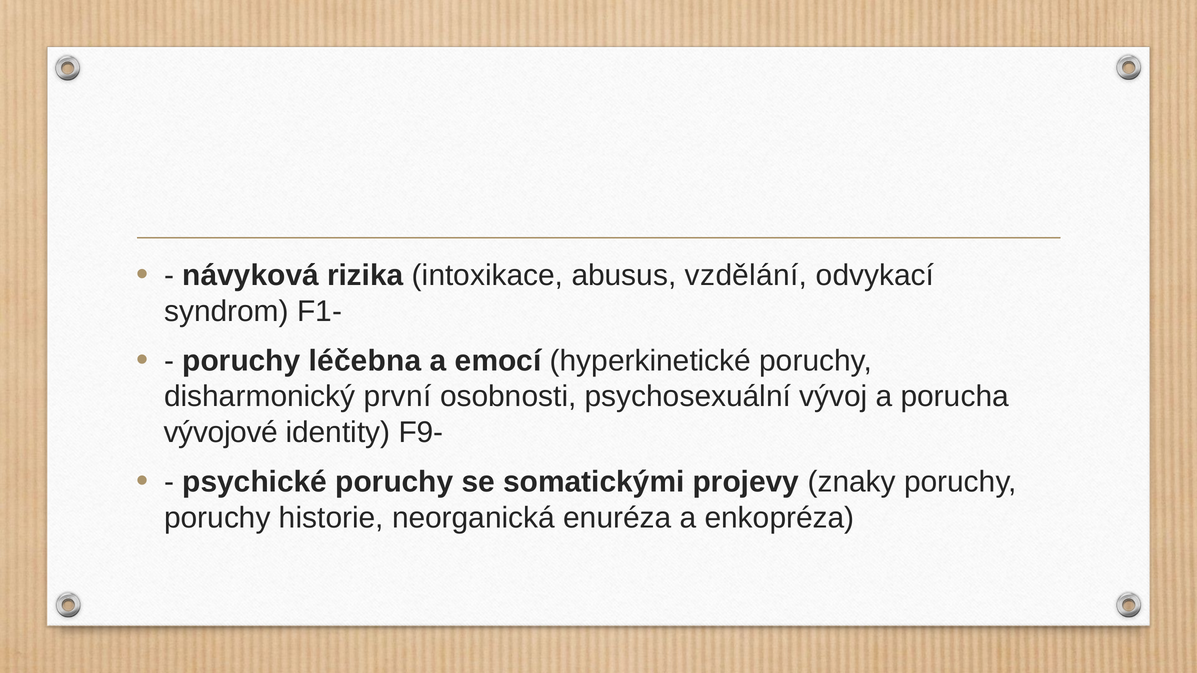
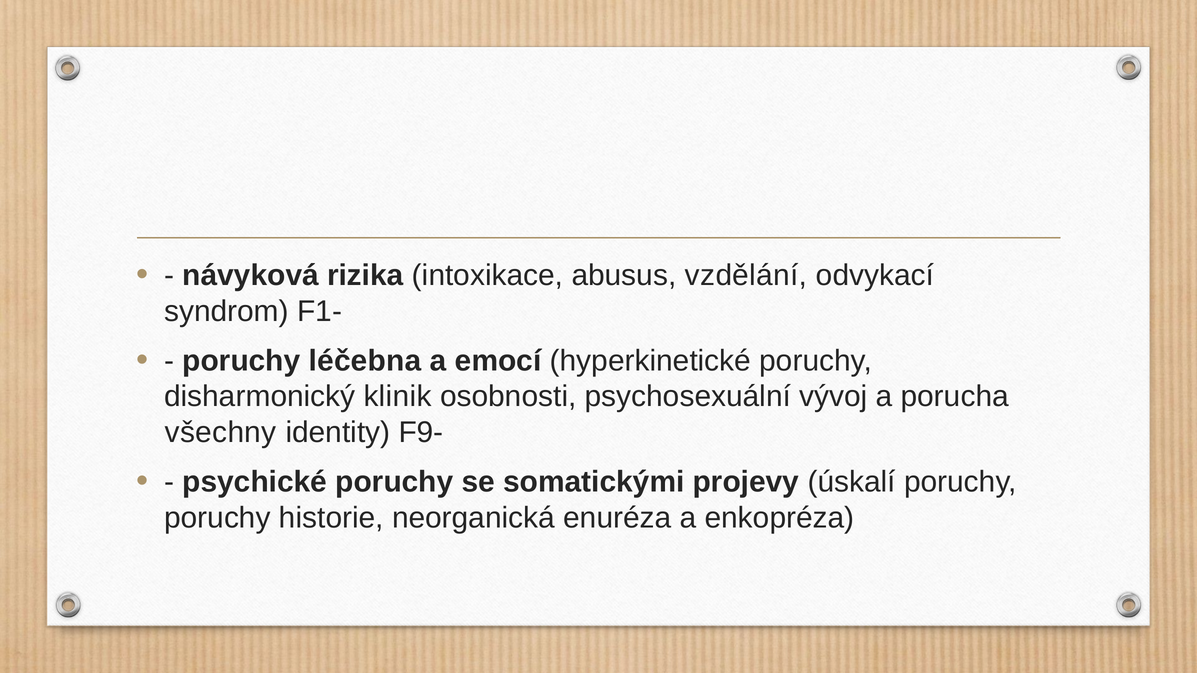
první: první -> klinik
vývojové: vývojové -> všechny
znaky: znaky -> úskalí
